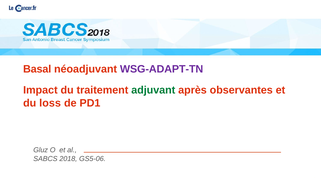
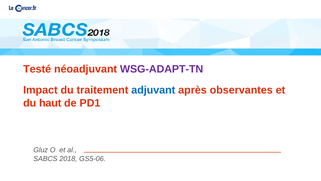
Basal: Basal -> Testé
adjuvant colour: green -> blue
loss: loss -> haut
